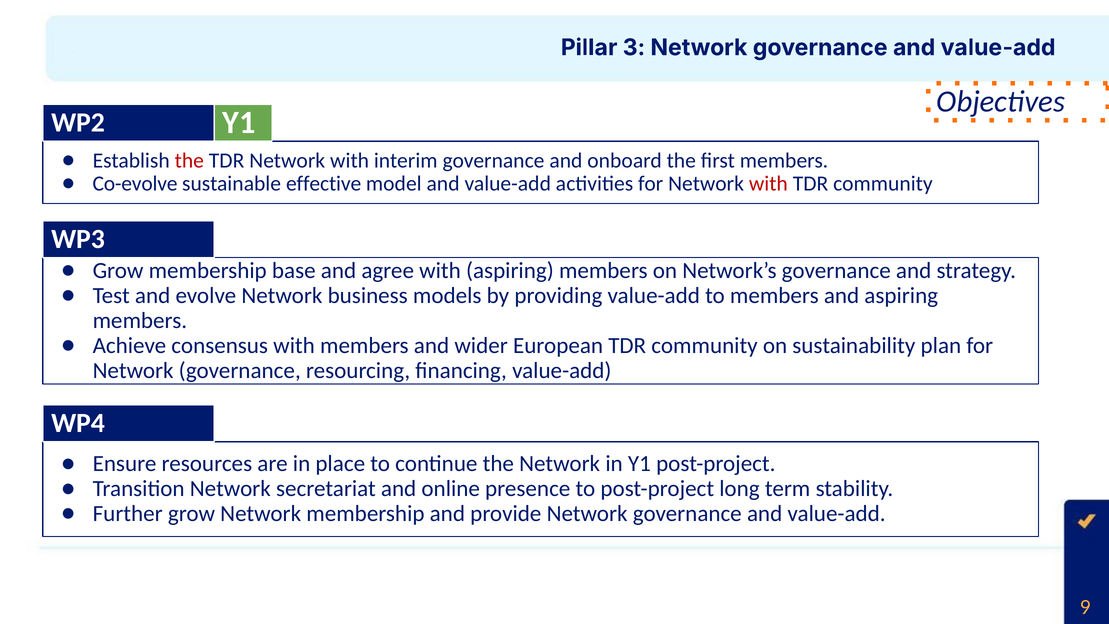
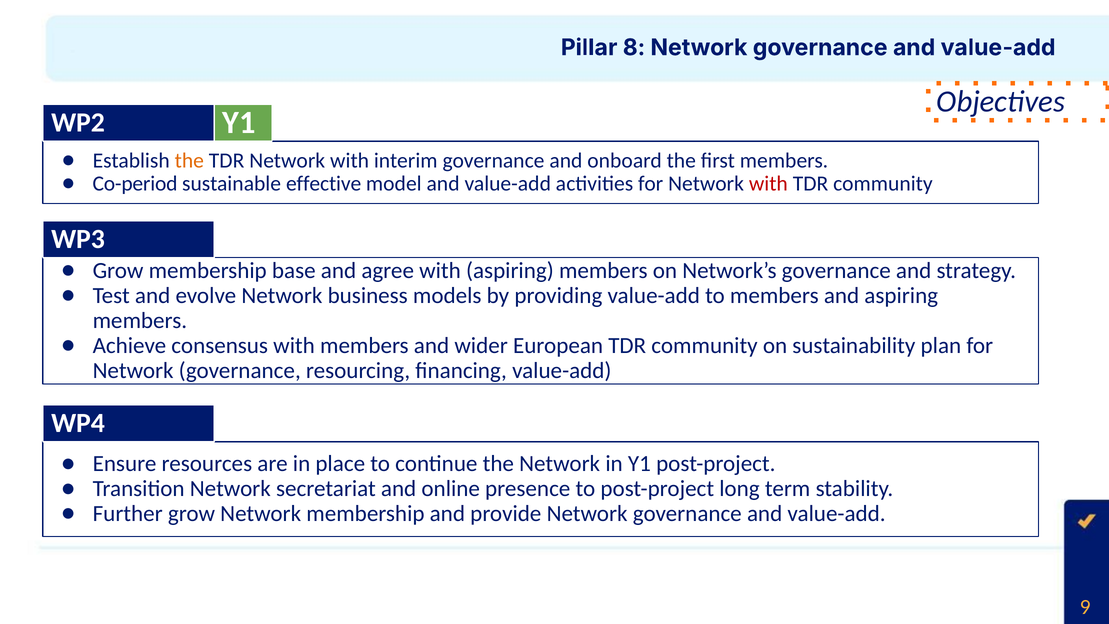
3: 3 -> 8
the at (189, 160) colour: red -> orange
Co-evolve: Co-evolve -> Co-period
